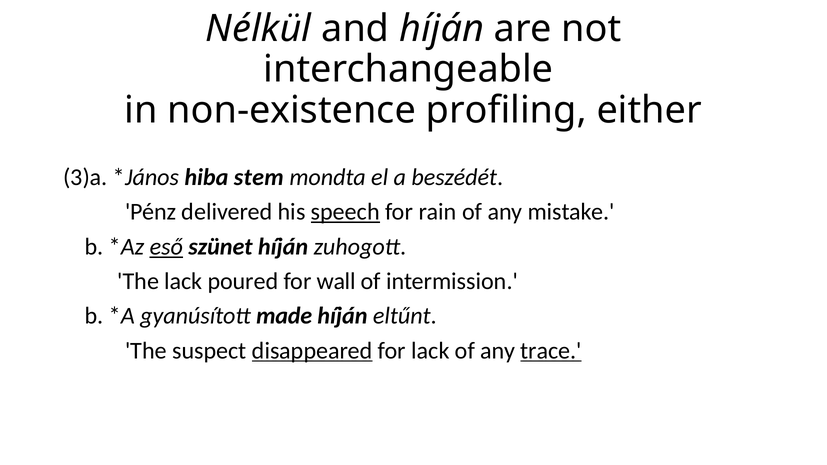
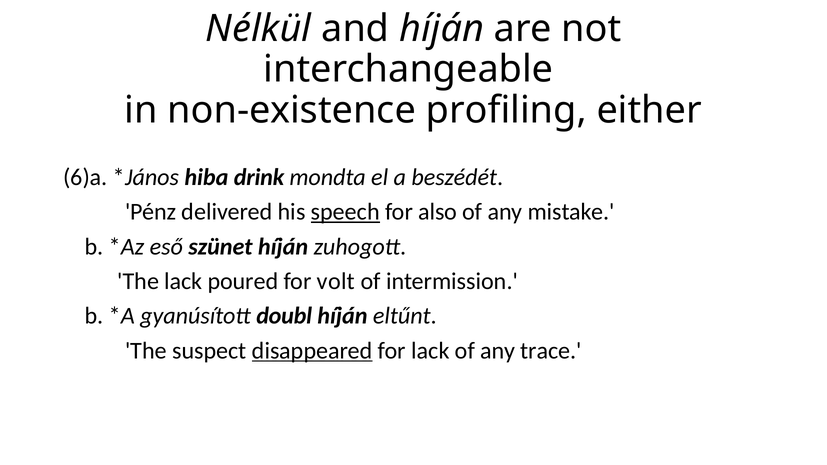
3)a: 3)a -> 6)a
stem: stem -> drink
rain: rain -> also
eső underline: present -> none
wall: wall -> volt
made: made -> doubl
trace underline: present -> none
